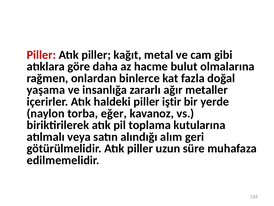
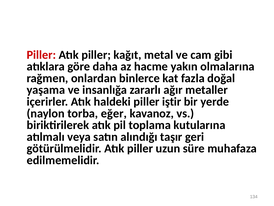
bulut: bulut -> yakın
alım: alım -> taşır
